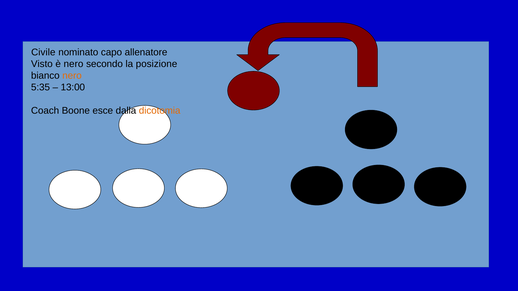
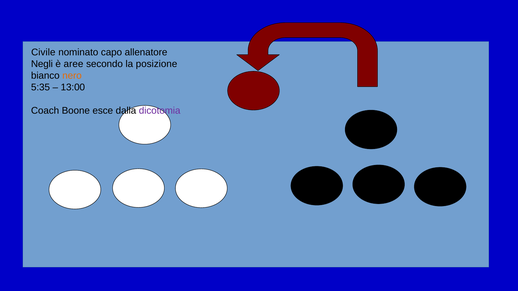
Visto: Visto -> Negli
è nero: nero -> aree
dicotomia colour: orange -> purple
